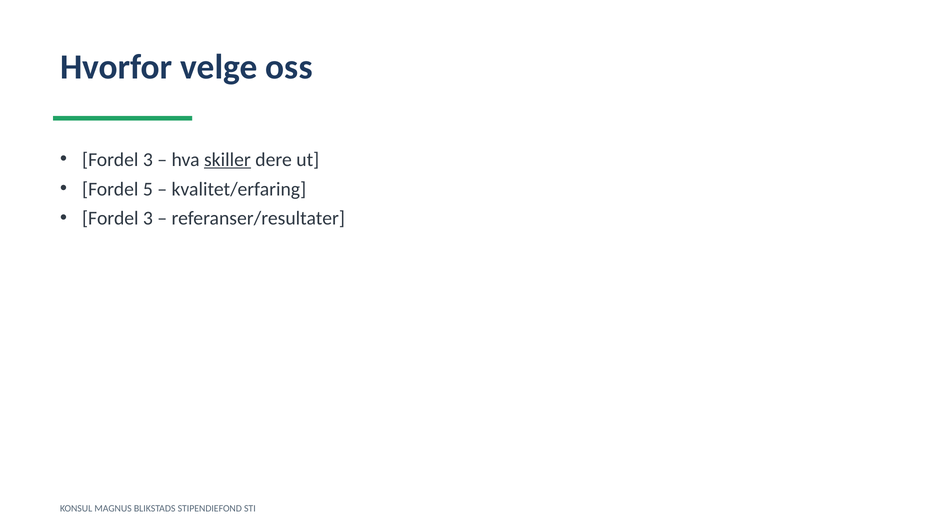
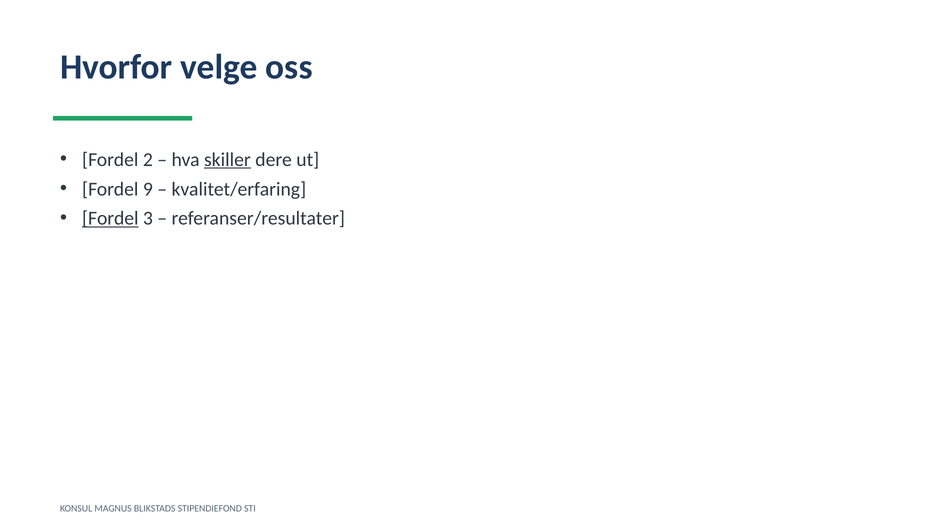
3 at (148, 160): 3 -> 2
5: 5 -> 9
Fordel at (110, 219) underline: none -> present
